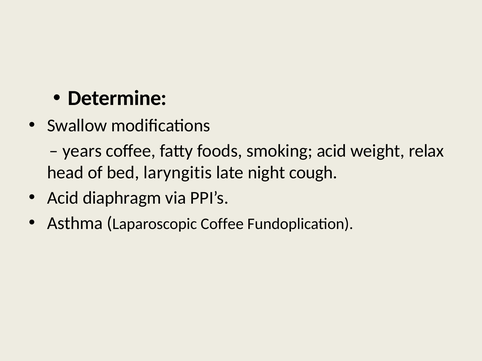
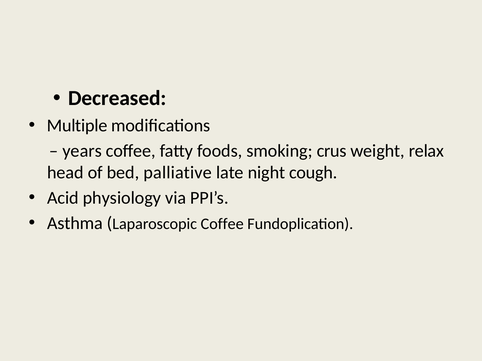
Determine: Determine -> Decreased
Swallow: Swallow -> Multiple
smoking acid: acid -> crus
laryngitis: laryngitis -> palliative
diaphragm: diaphragm -> physiology
